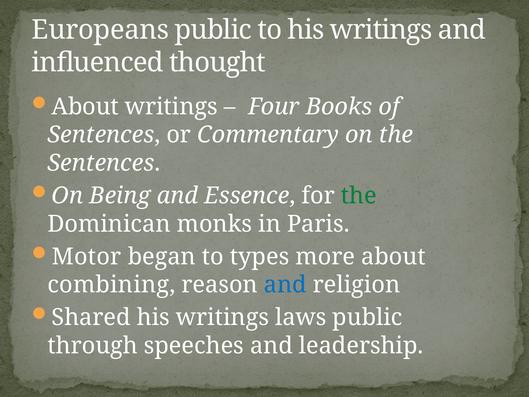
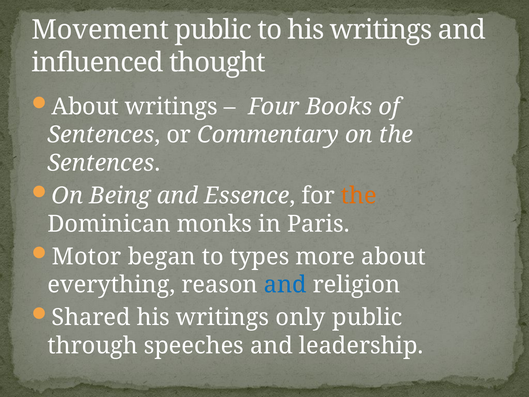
Europeans: Europeans -> Movement
the at (359, 196) colour: green -> orange
combining: combining -> everything
laws: laws -> only
